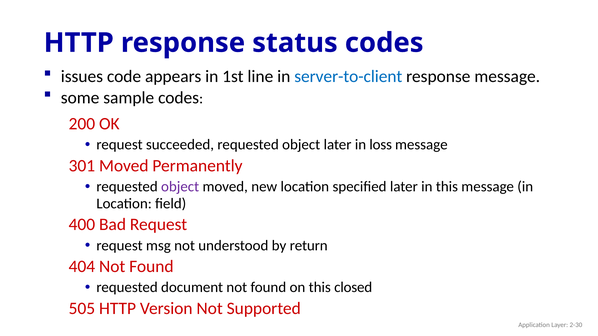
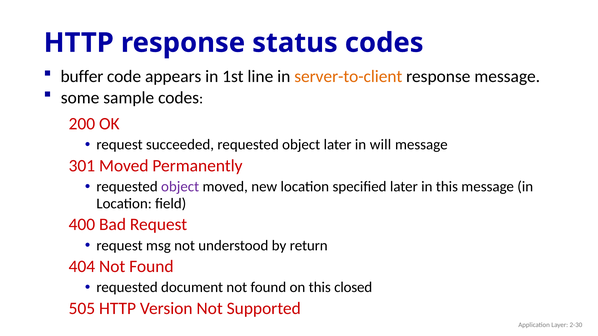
issues: issues -> buffer
server-to-client colour: blue -> orange
loss: loss -> will
